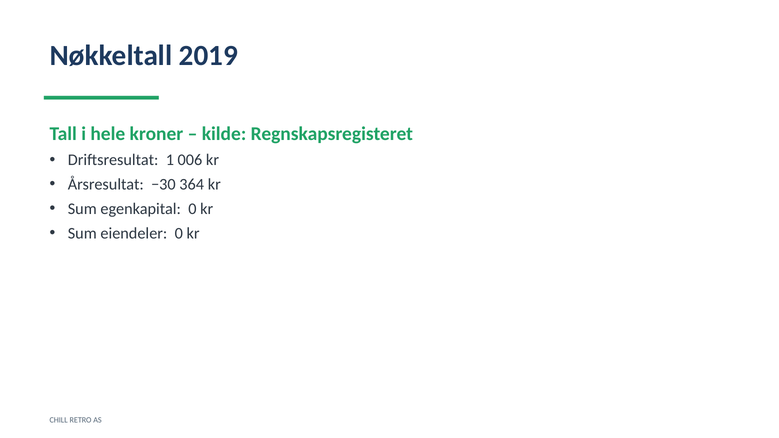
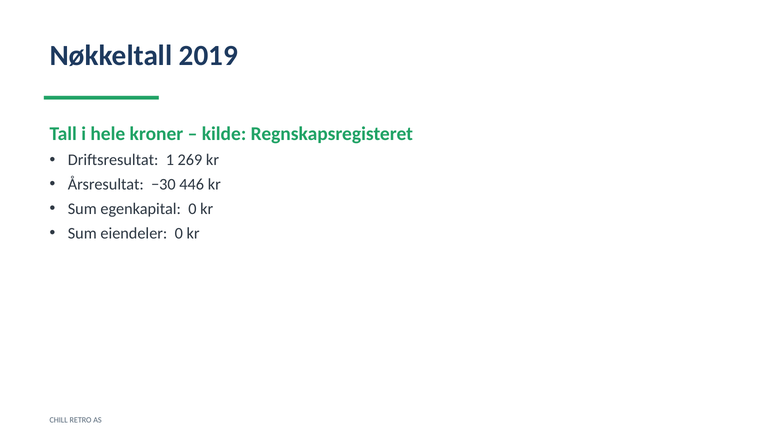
006: 006 -> 269
364: 364 -> 446
